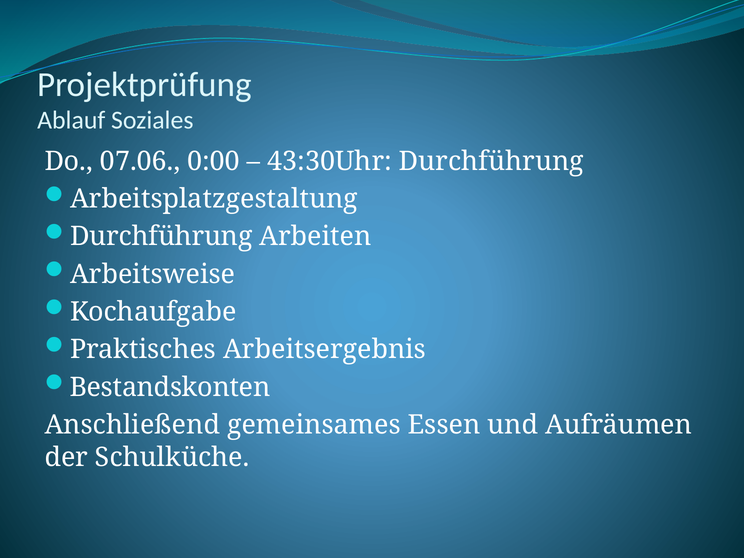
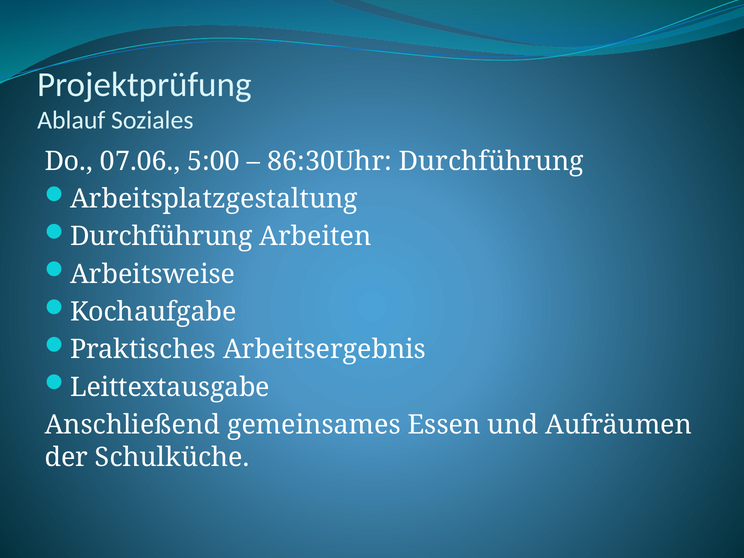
0:00: 0:00 -> 5:00
43:30Uhr: 43:30Uhr -> 86:30Uhr
Bestandskonten: Bestandskonten -> Leittextausgabe
